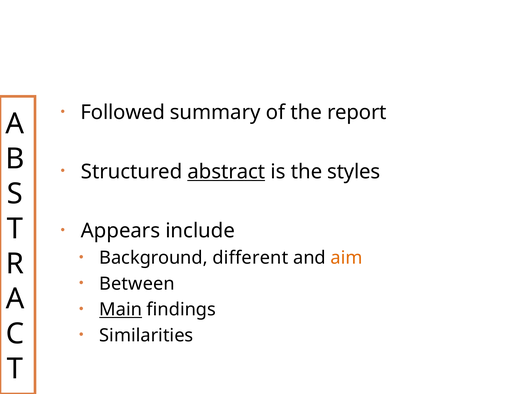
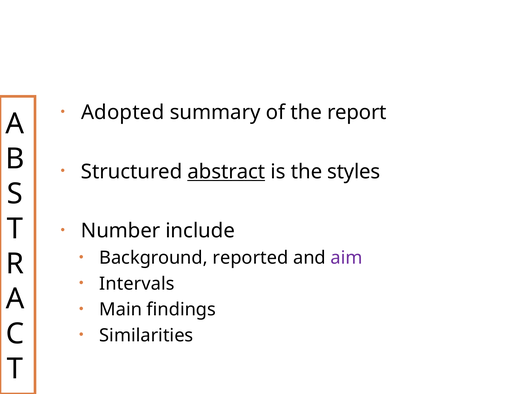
Followed: Followed -> Adopted
Appears: Appears -> Number
different: different -> reported
aim colour: orange -> purple
Between: Between -> Intervals
Main underline: present -> none
